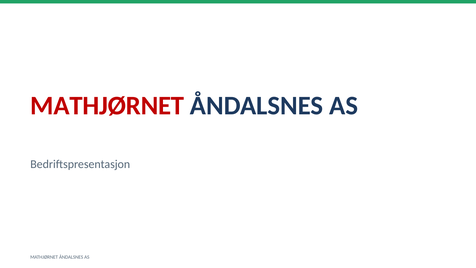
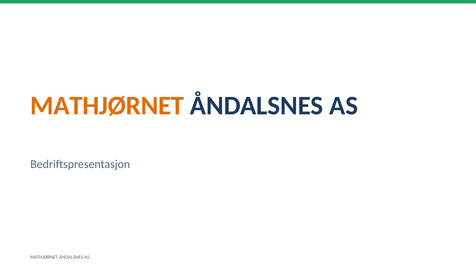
MATHJØRNET at (107, 106) colour: red -> orange
